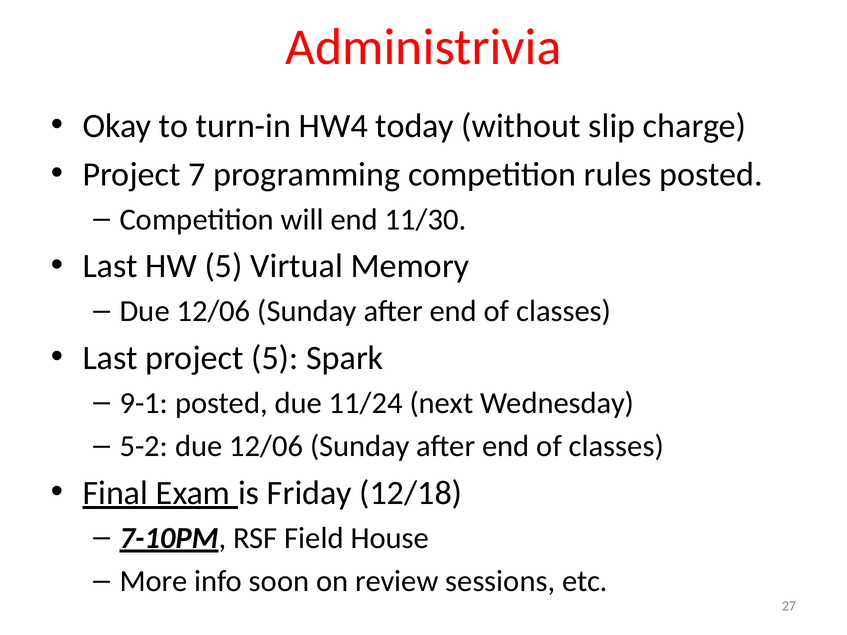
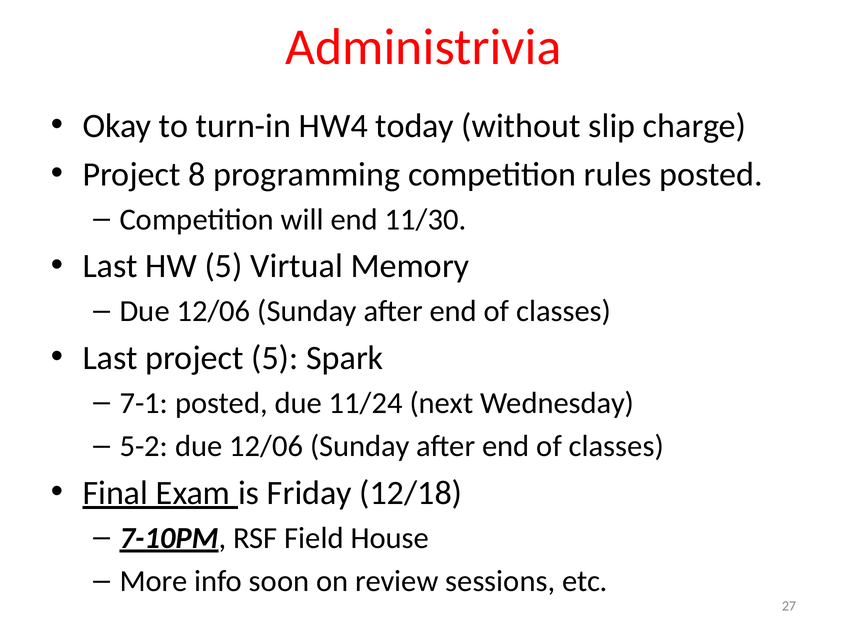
7: 7 -> 8
9-1: 9-1 -> 7-1
